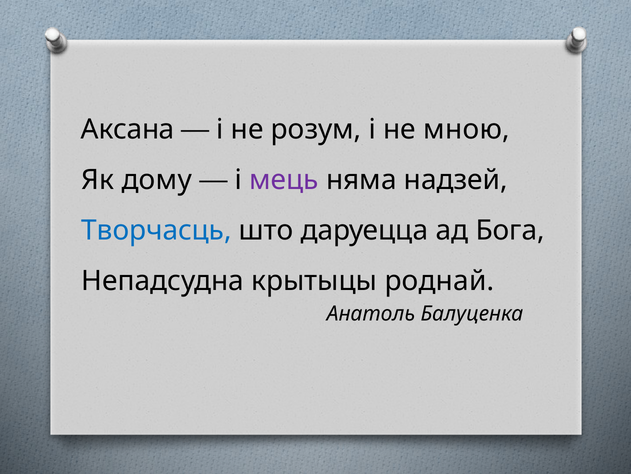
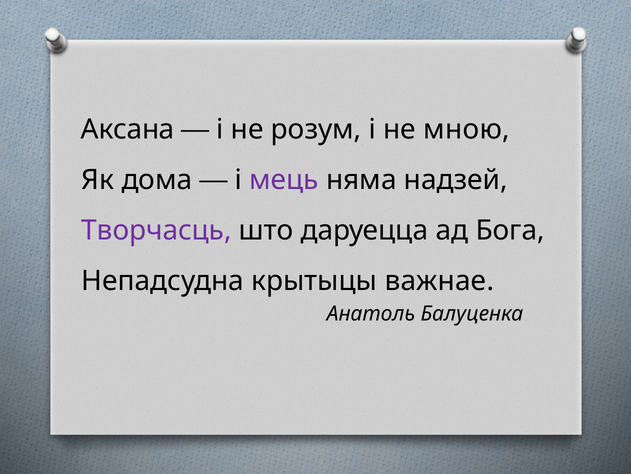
дому: дому -> дома
Творчасць colour: blue -> purple
роднай: роднай -> важнае
